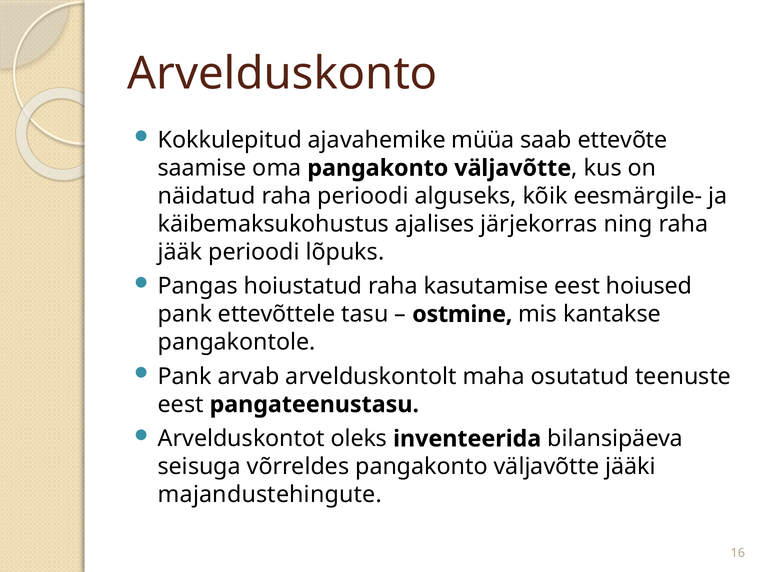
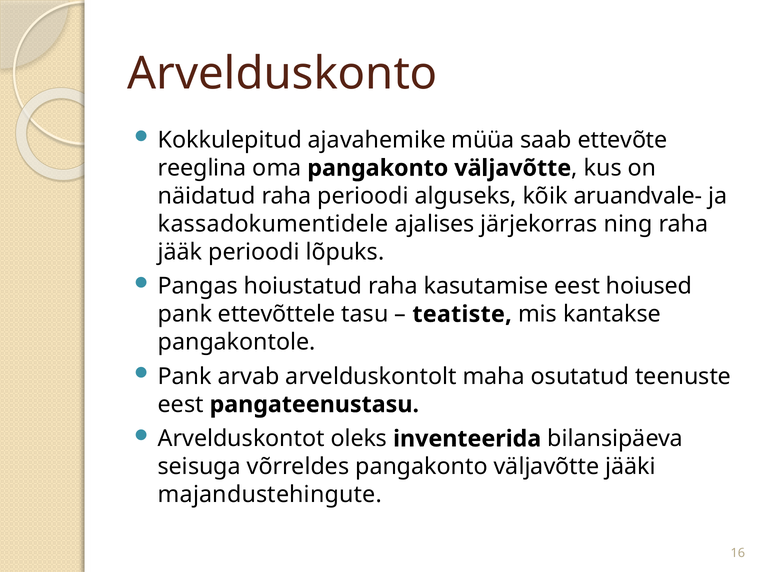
saamise: saamise -> reeglina
eesmärgile-: eesmärgile- -> aruandvale-
käibemaksukohustus: käibemaksukohustus -> kassadokumentidele
ostmine: ostmine -> teatiste
